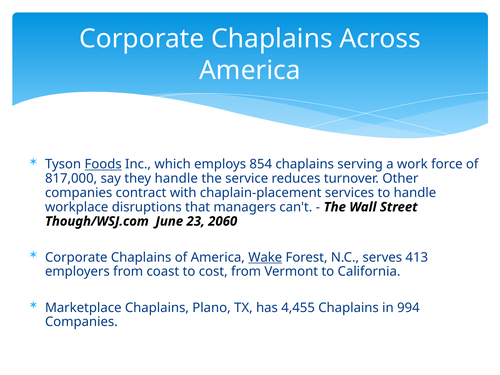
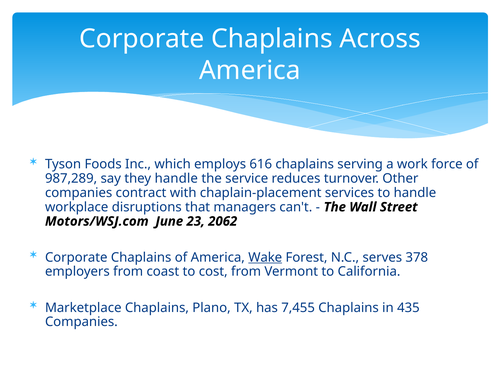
Foods underline: present -> none
854: 854 -> 616
817,000: 817,000 -> 987,289
Though/WSJ.com: Though/WSJ.com -> Motors/WSJ.com
2060: 2060 -> 2062
413: 413 -> 378
4,455: 4,455 -> 7,455
994: 994 -> 435
